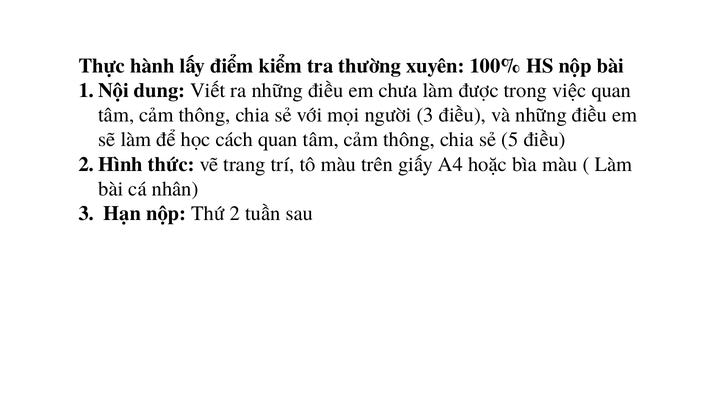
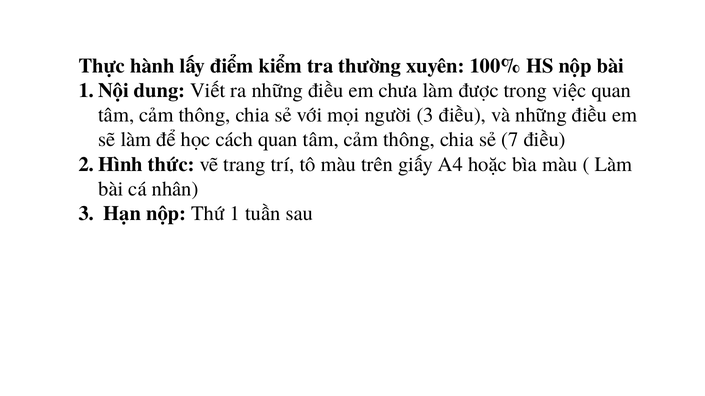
5: 5 -> 7
2: 2 -> 1
